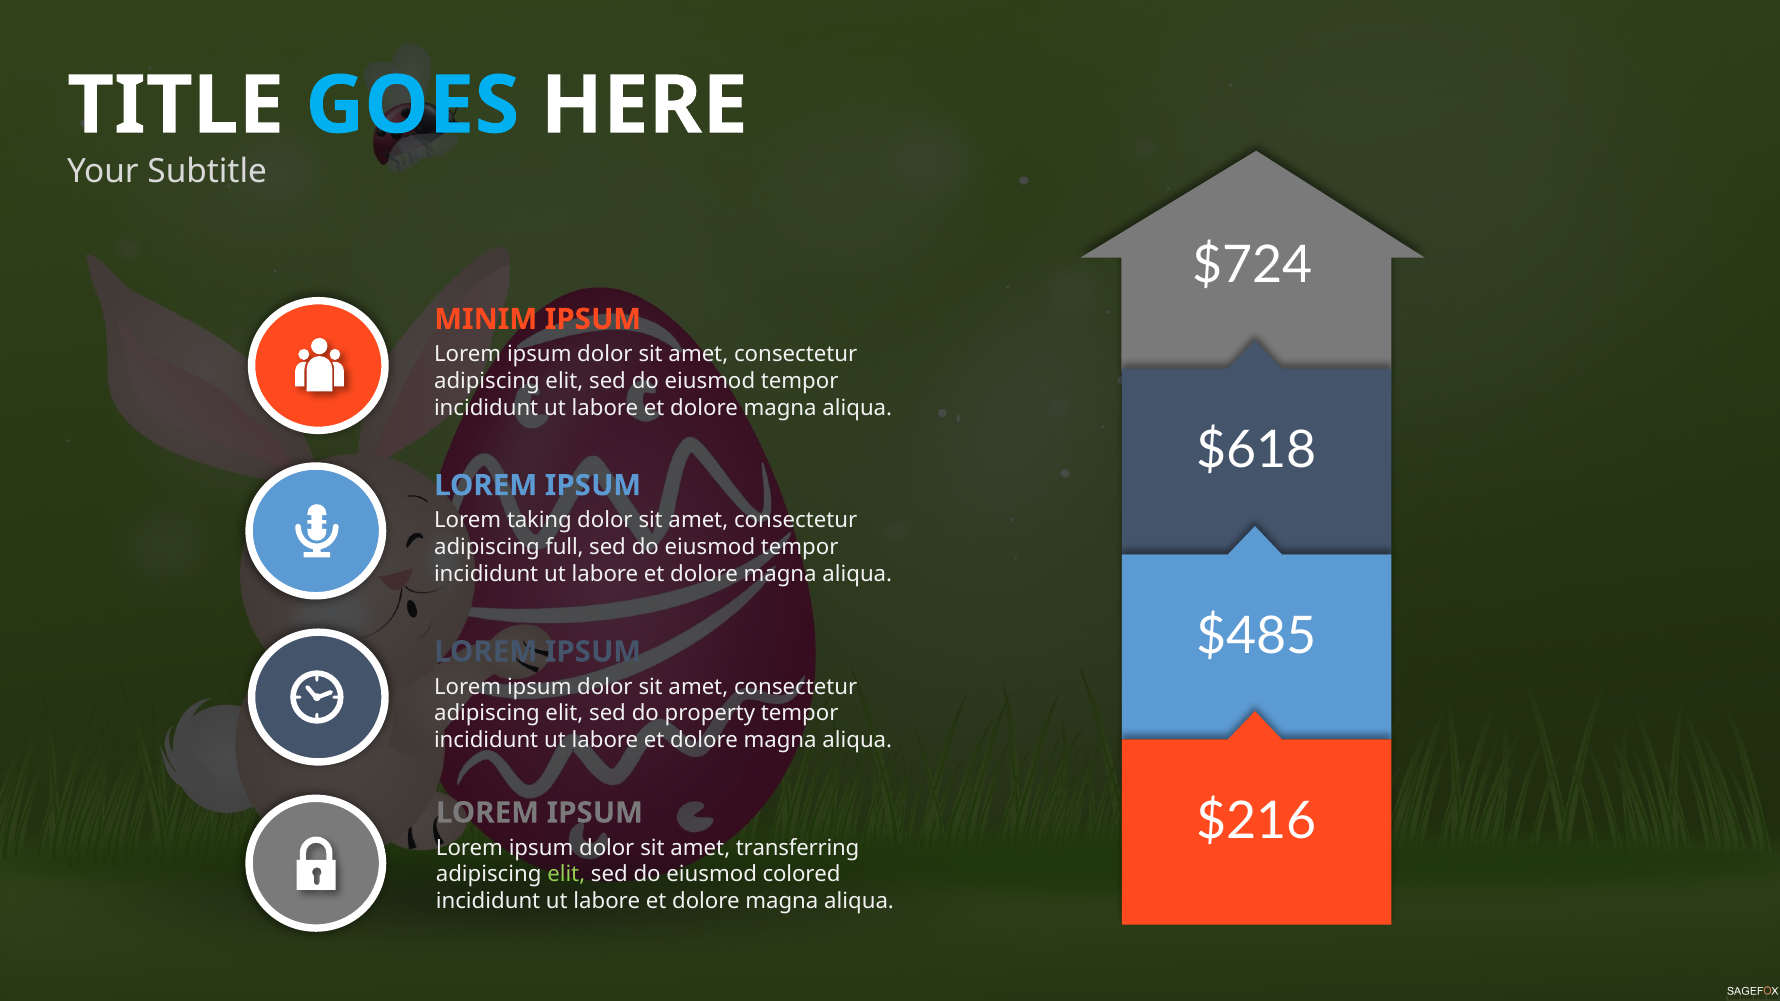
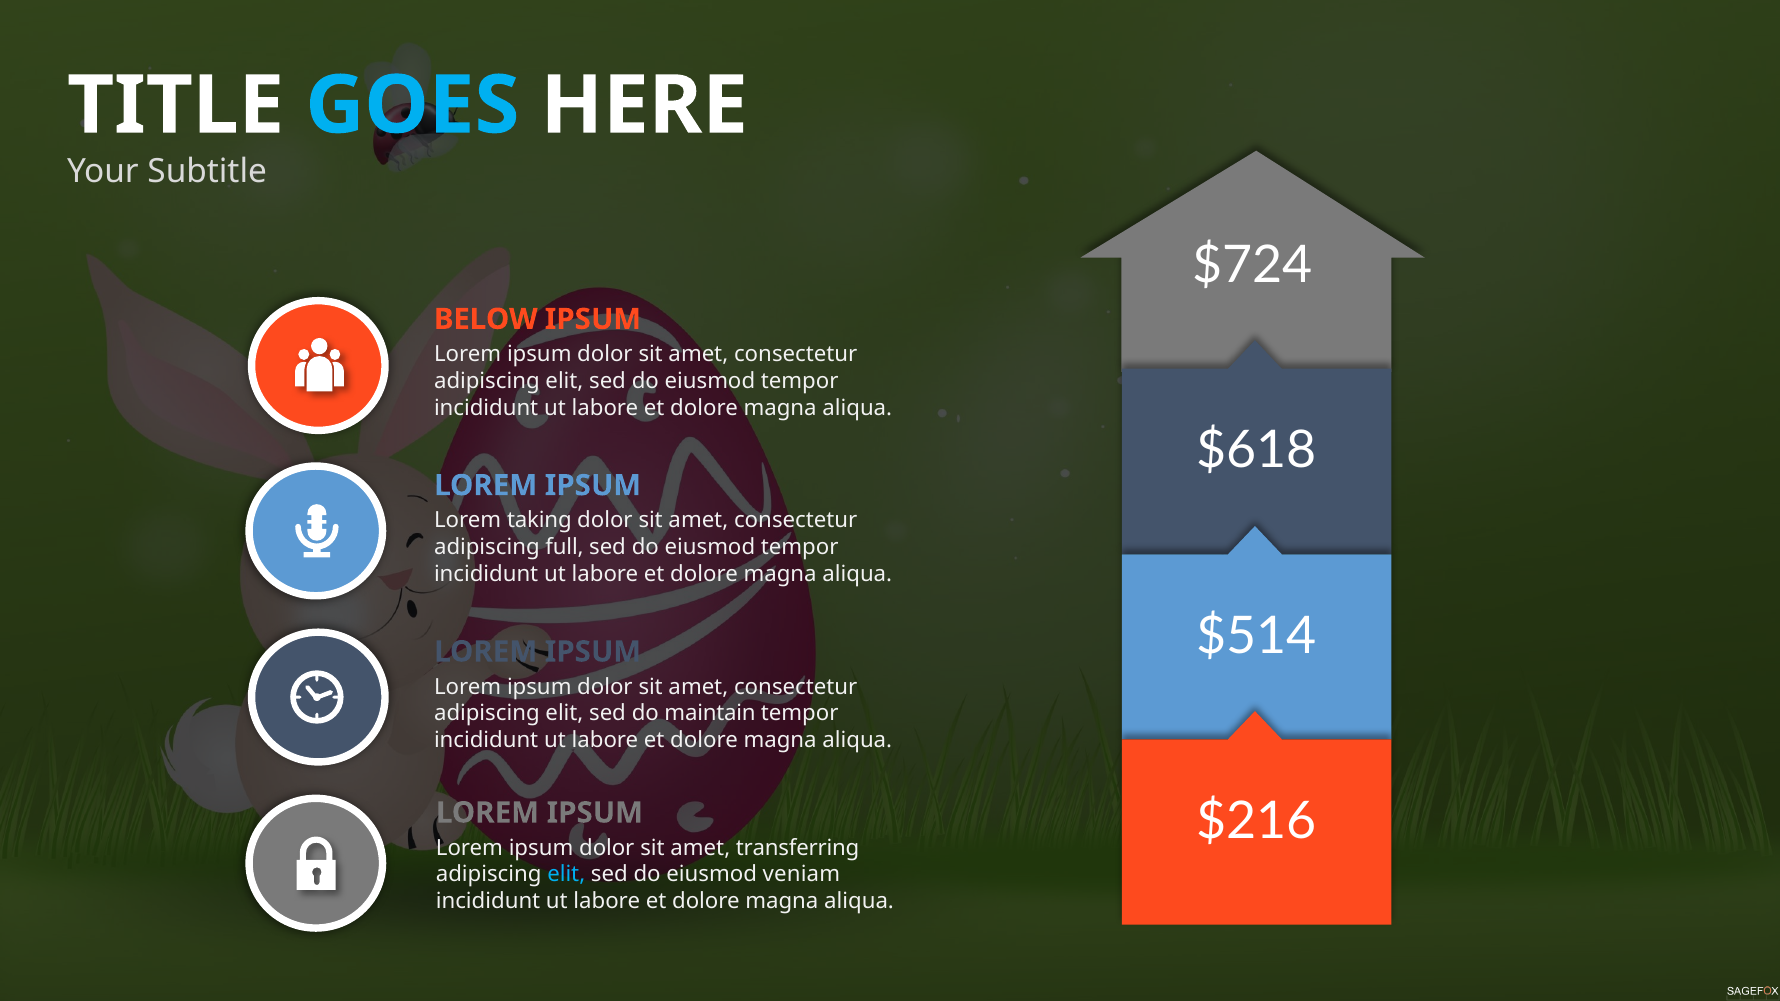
MINIM: MINIM -> BELOW
$485: $485 -> $514
property: property -> maintain
elit at (566, 875) colour: light green -> light blue
colored: colored -> veniam
